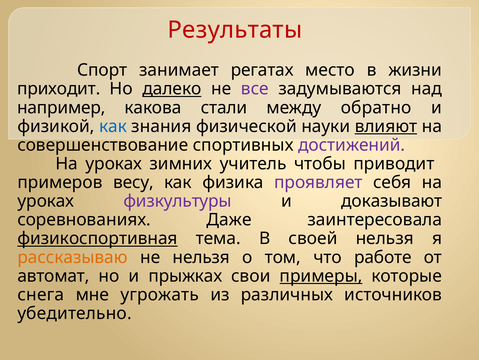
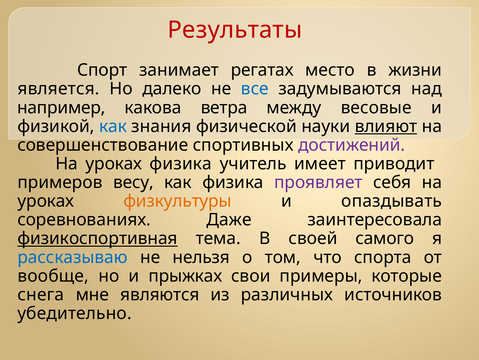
приходит: приходит -> является
далеко underline: present -> none
все colour: purple -> blue
стали: стали -> ветра
обратно: обратно -> весовые
уроках зимних: зимних -> физика
чтобы: чтобы -> имеет
физкультуры colour: purple -> orange
доказывают: доказывают -> опаздывать
своей нельзя: нельзя -> самого
рассказываю colour: orange -> blue
работе: работе -> спорта
автомат: автомат -> вообще
примеры underline: present -> none
угрожать: угрожать -> являются
